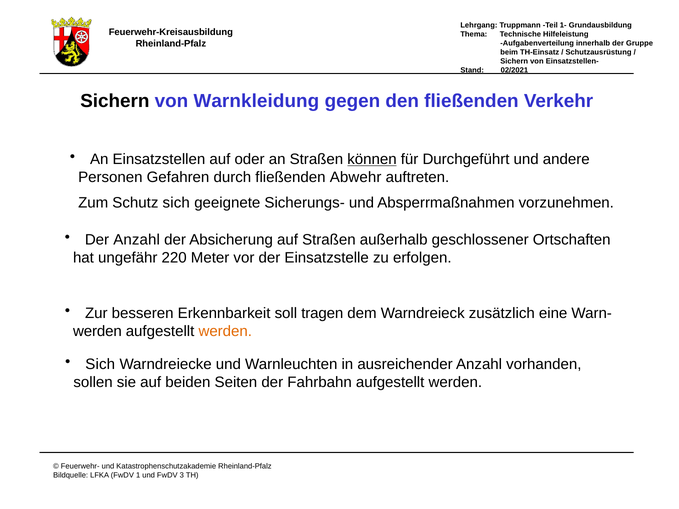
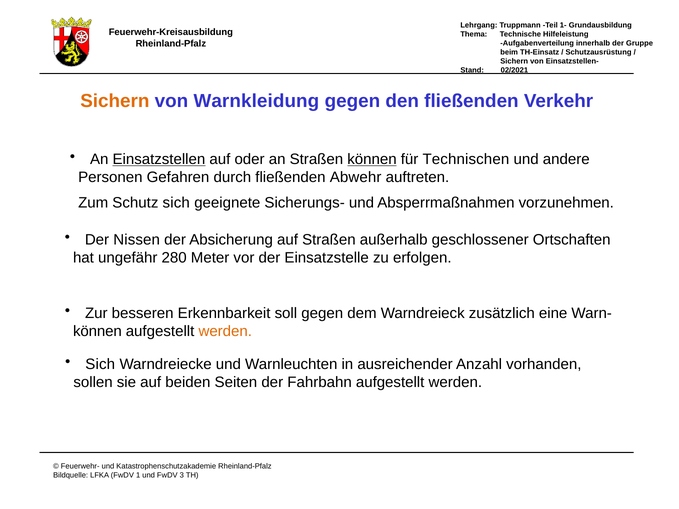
Sichern at (115, 101) colour: black -> orange
Einsatzstellen at (159, 159) underline: none -> present
Durchgeführt: Durchgeführt -> Technischen
Der Anzahl: Anzahl -> Nissen
220: 220 -> 280
soll tragen: tragen -> gegen
werden at (97, 331): werden -> können
